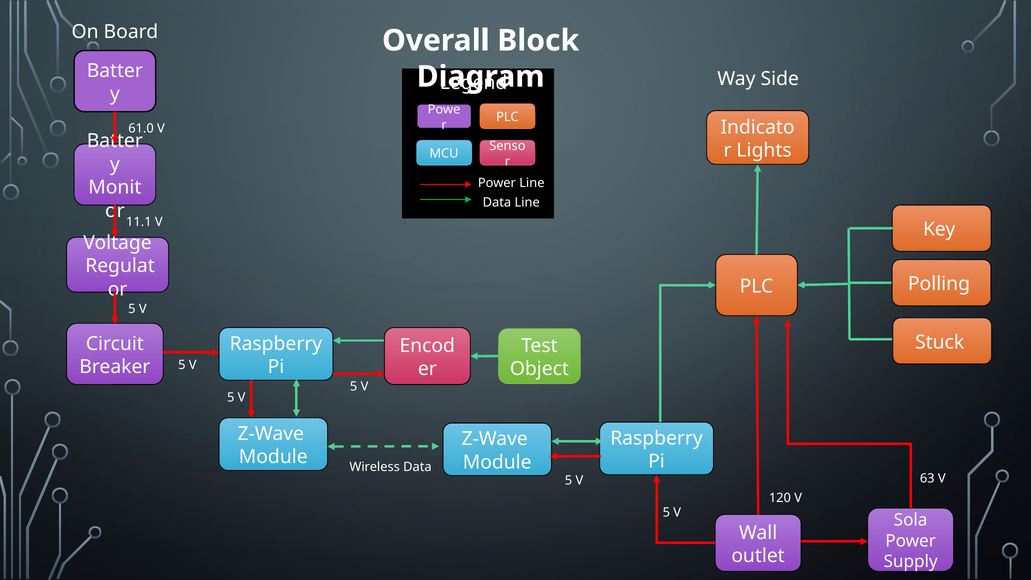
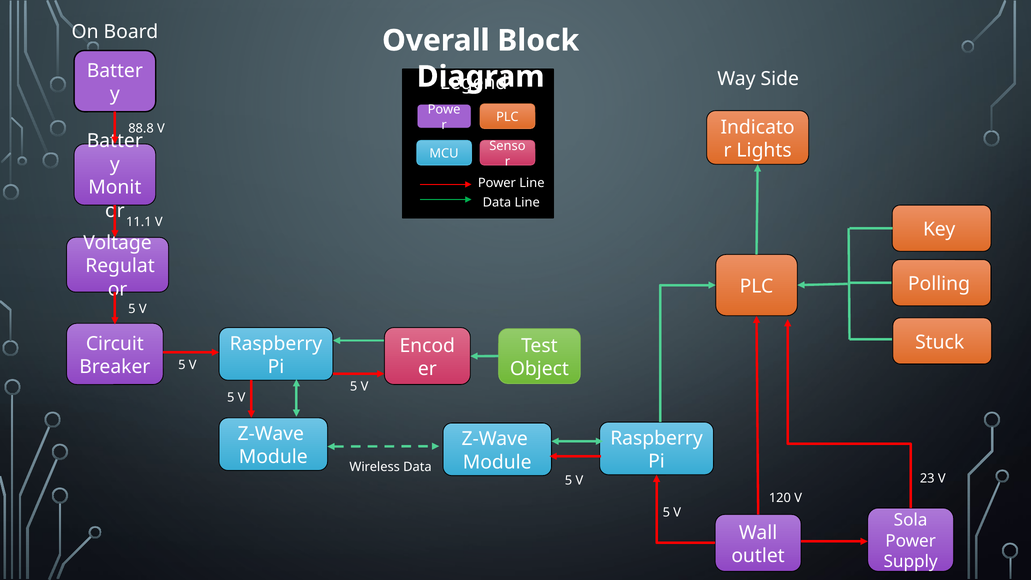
61.0: 61.0 -> 88.8
63: 63 -> 23
